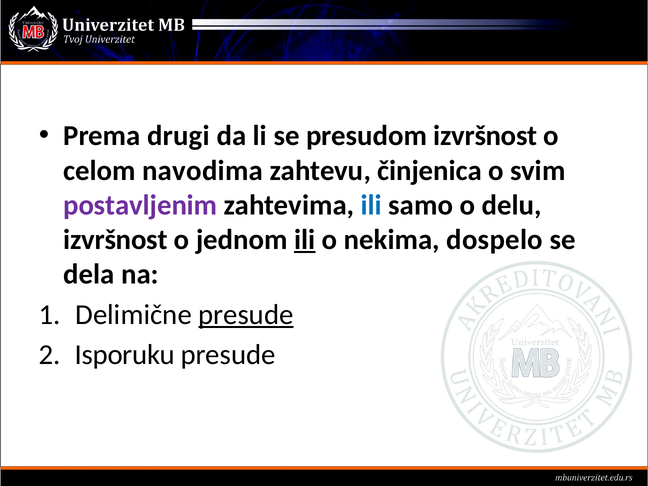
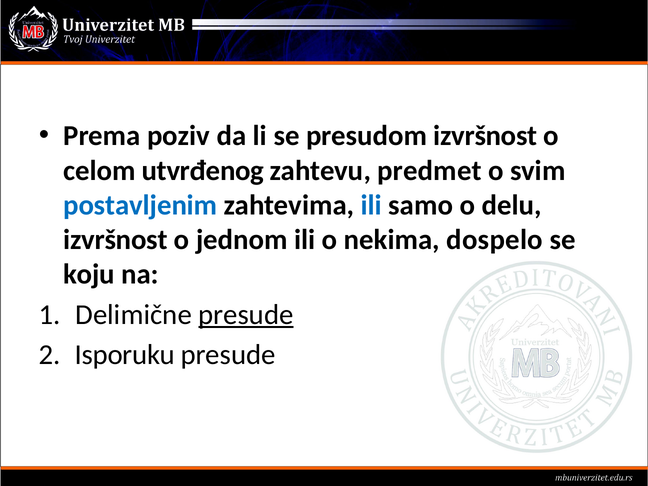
drugi: drugi -> poziv
navodima: navodima -> utvrđenog
činjenica: činjenica -> predmet
postavljenim colour: purple -> blue
ili at (305, 240) underline: present -> none
dela: dela -> koju
